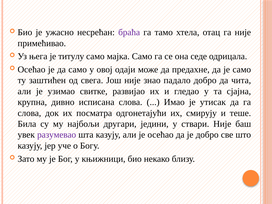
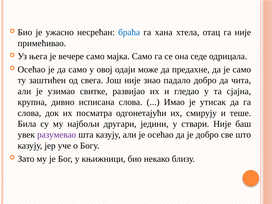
браћа colour: purple -> blue
тамо: тамо -> хана
титулу: титулу -> вечере
